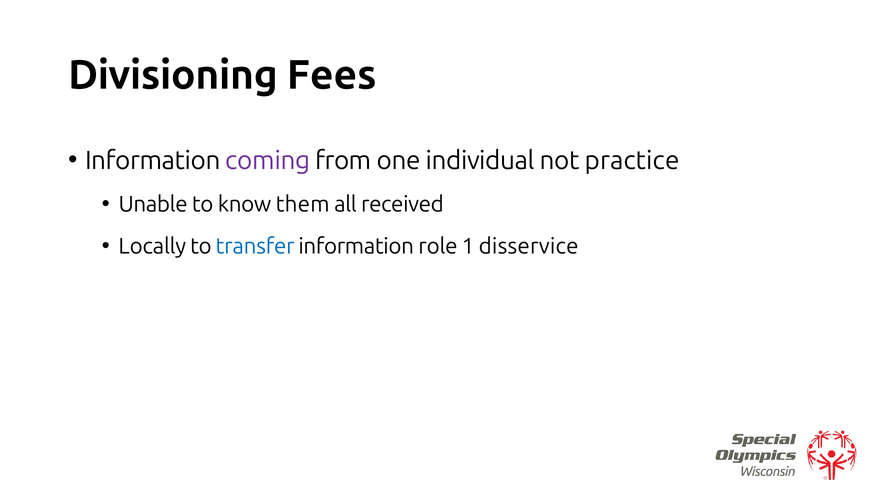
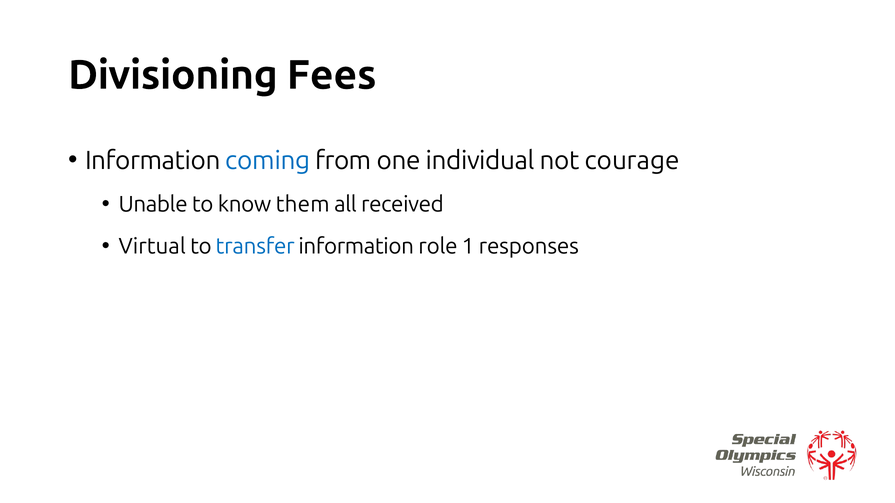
coming colour: purple -> blue
practice: practice -> courage
Locally: Locally -> Virtual
disservice: disservice -> responses
